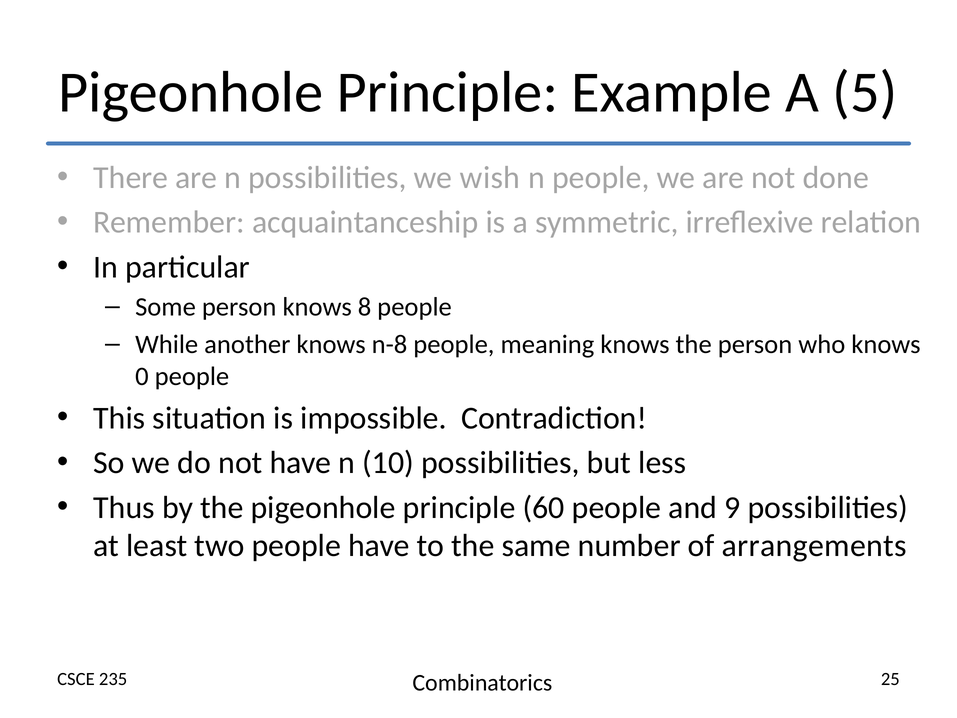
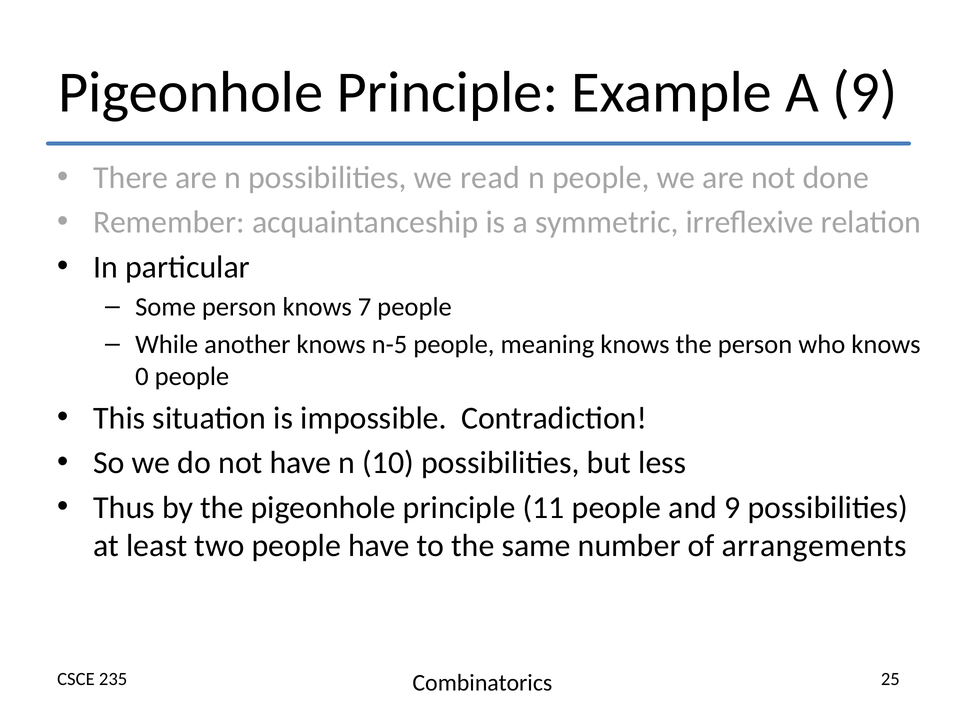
A 5: 5 -> 9
wish: wish -> read
8: 8 -> 7
n-8: n-8 -> n-5
60: 60 -> 11
